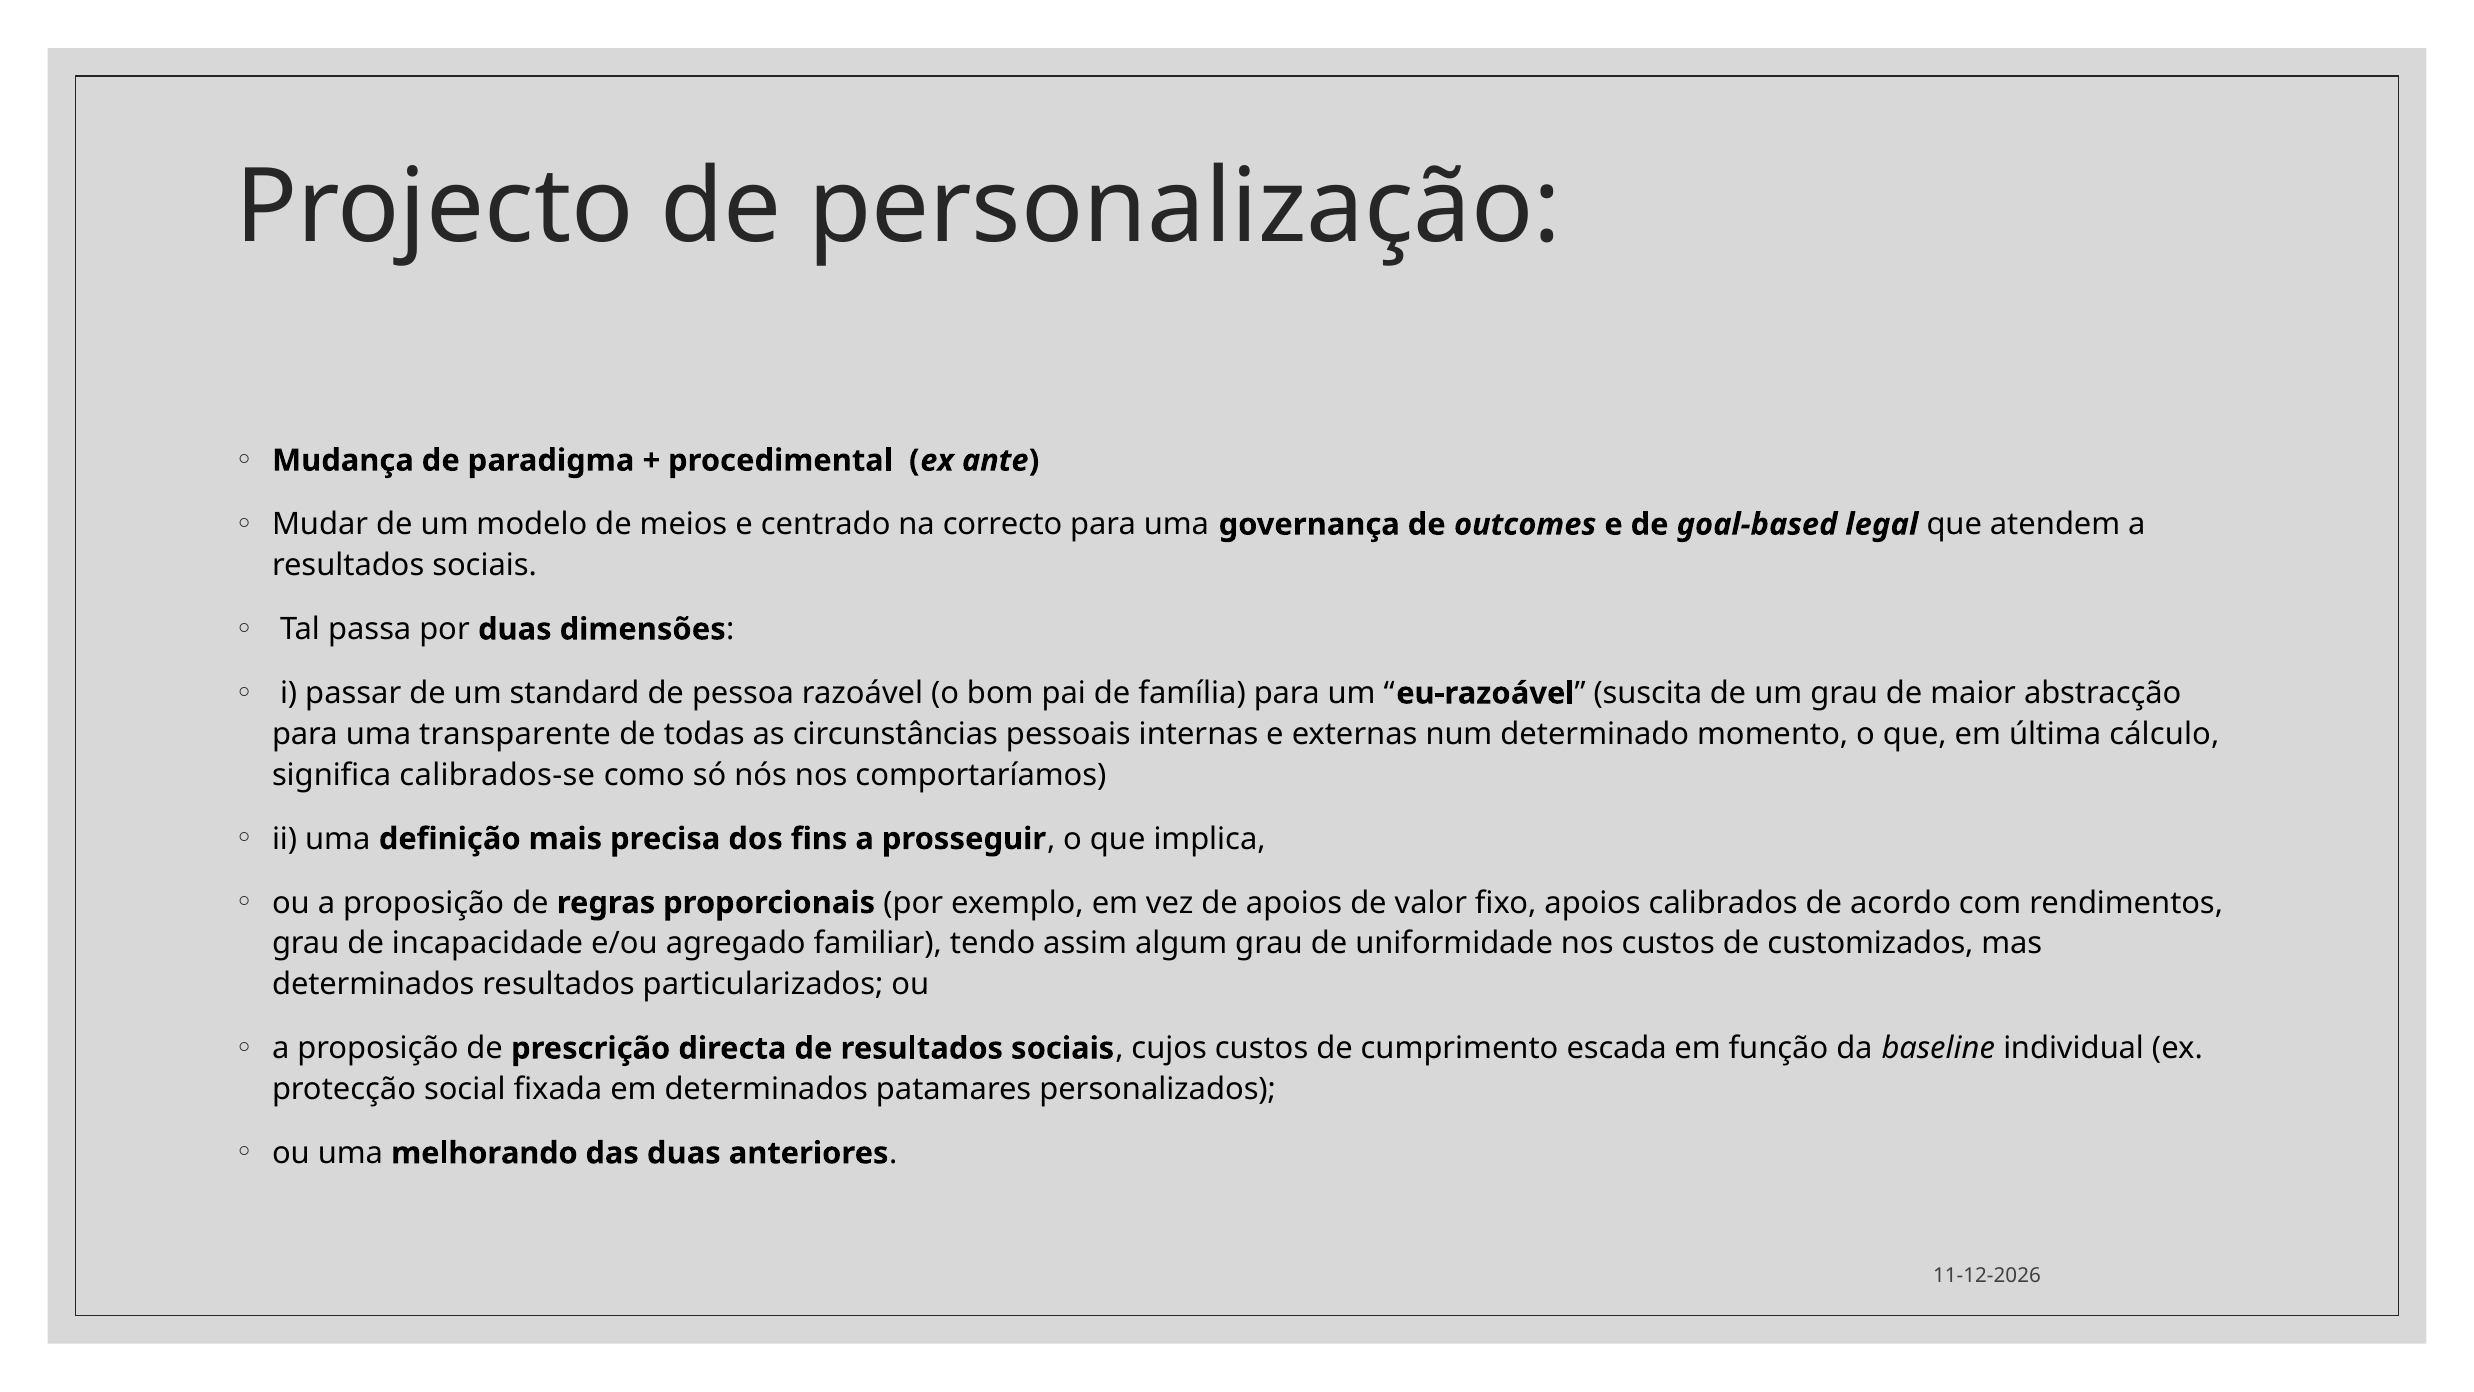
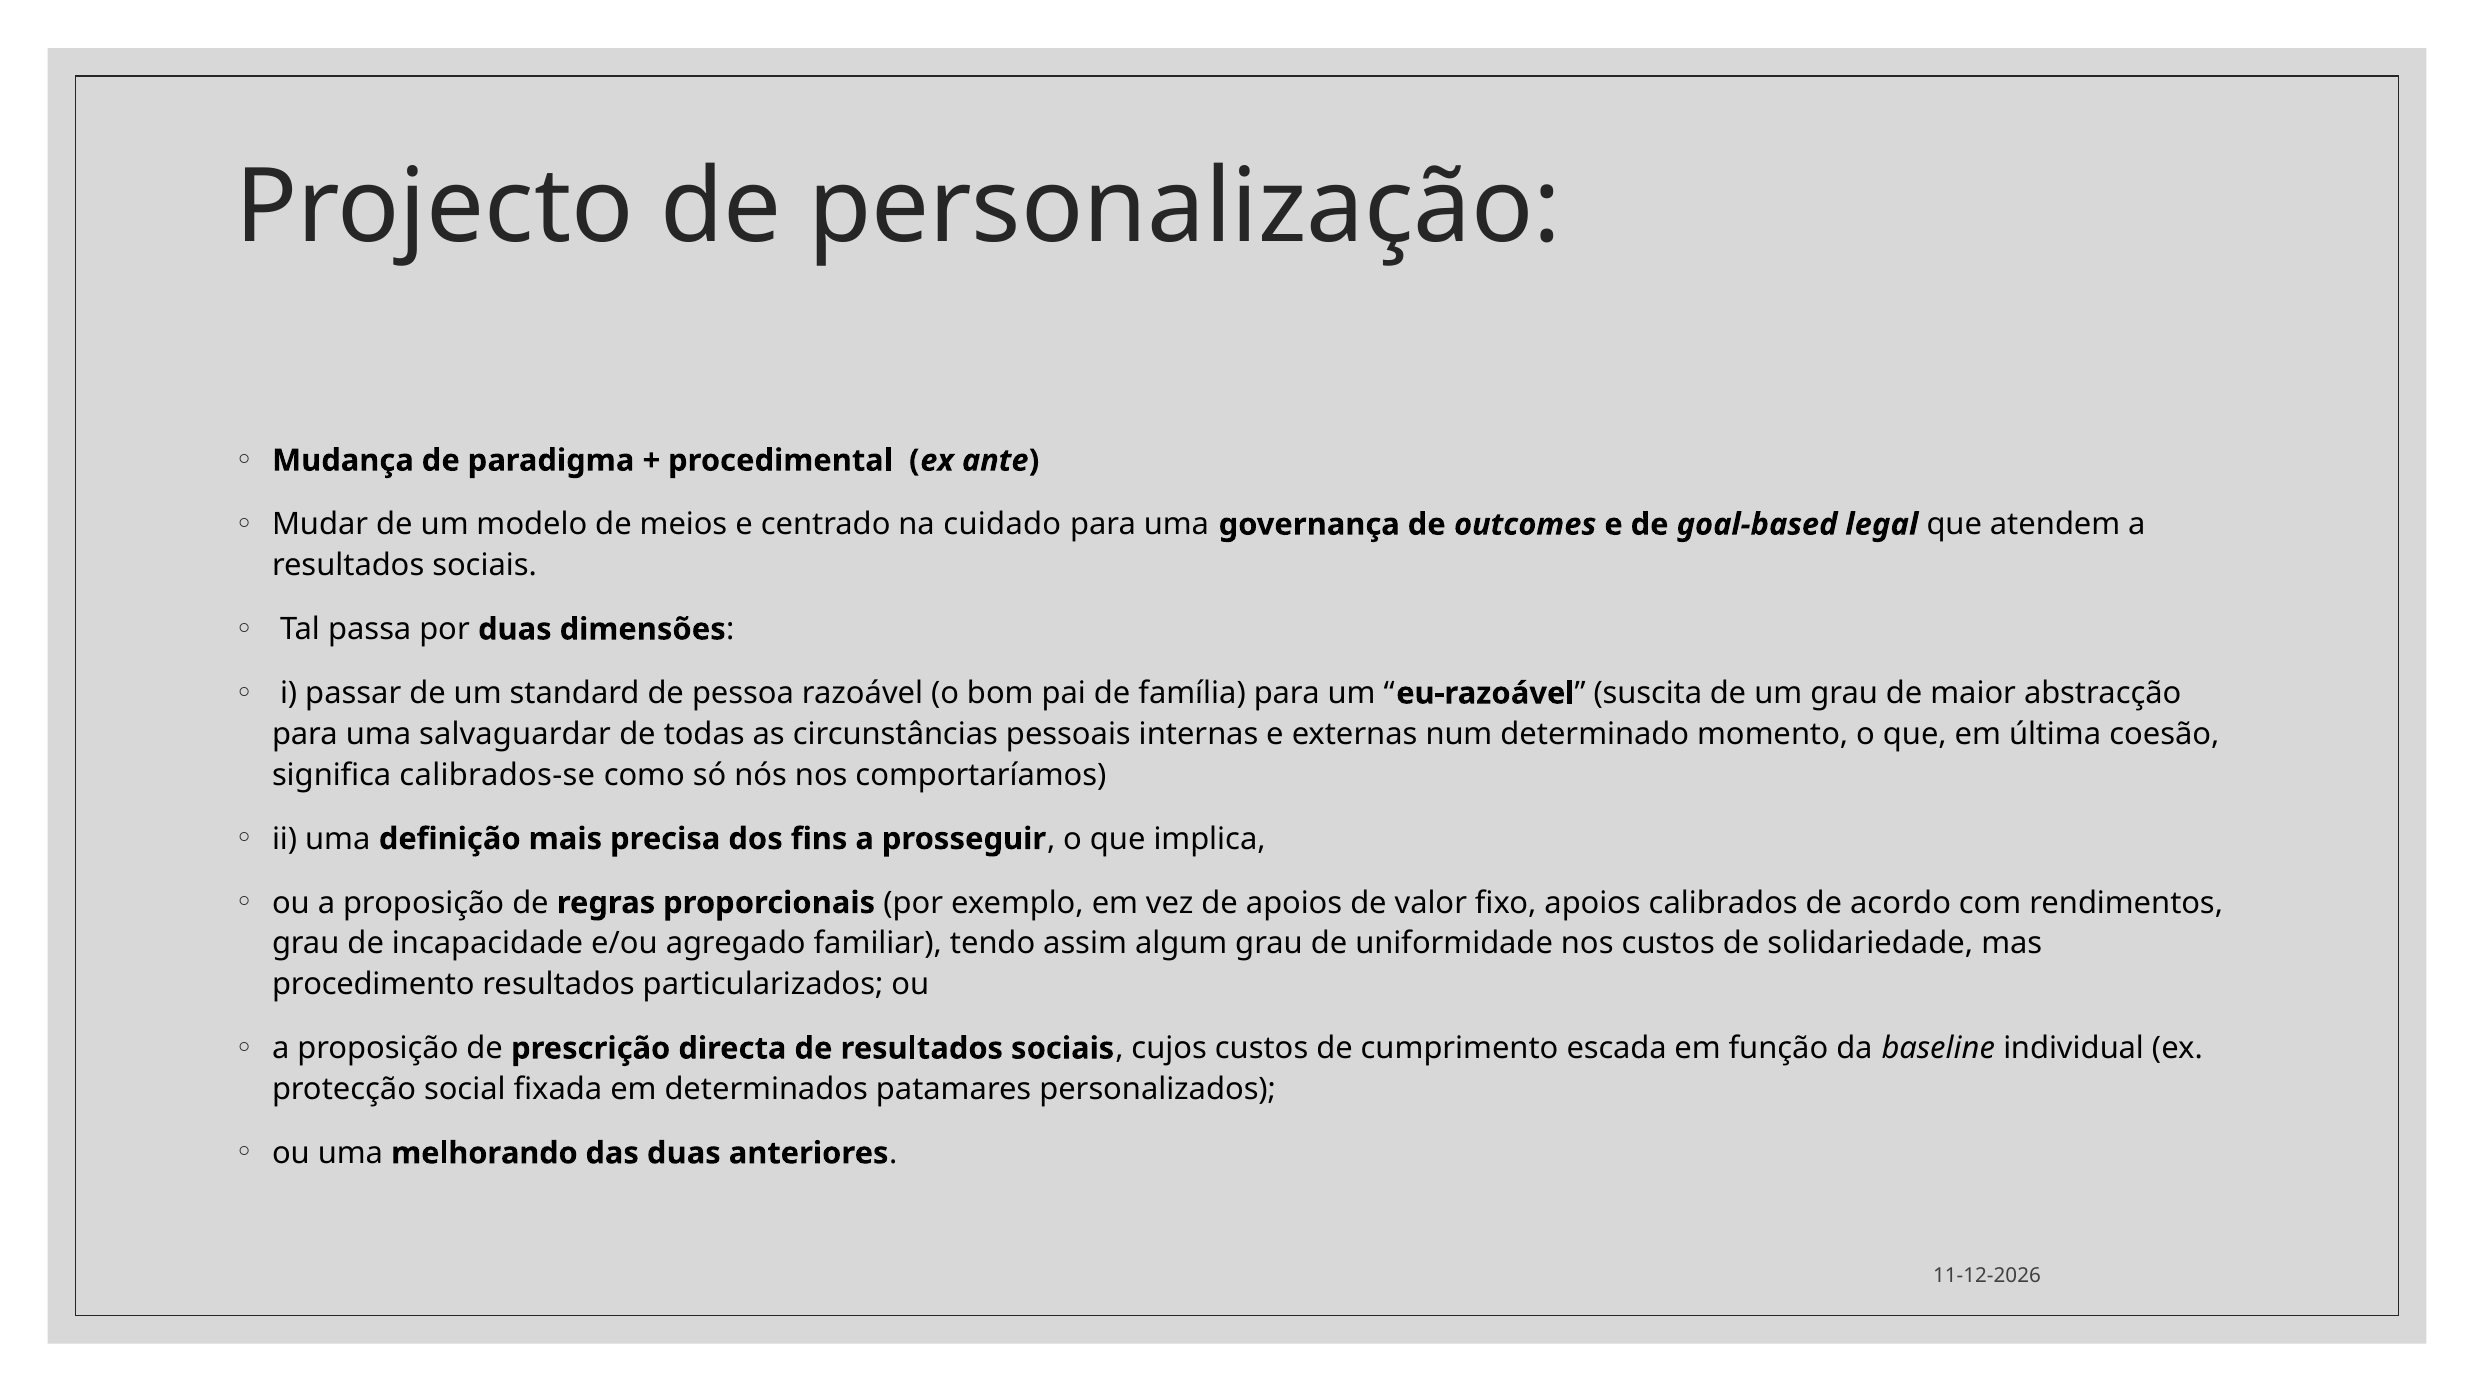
correcto: correcto -> cuidado
transparente: transparente -> salvaguardar
cálculo: cálculo -> coesão
customizados: customizados -> solidariedade
determinados at (373, 984): determinados -> procedimento
